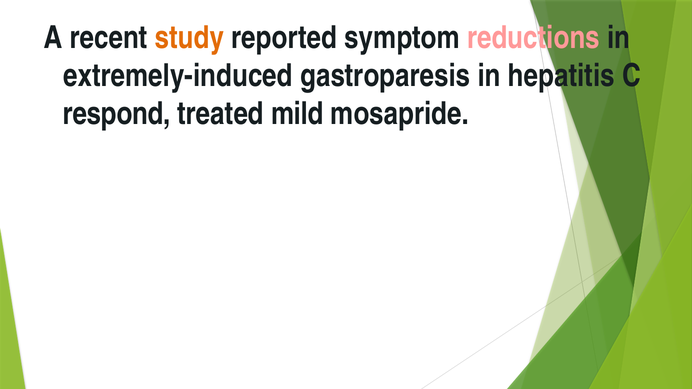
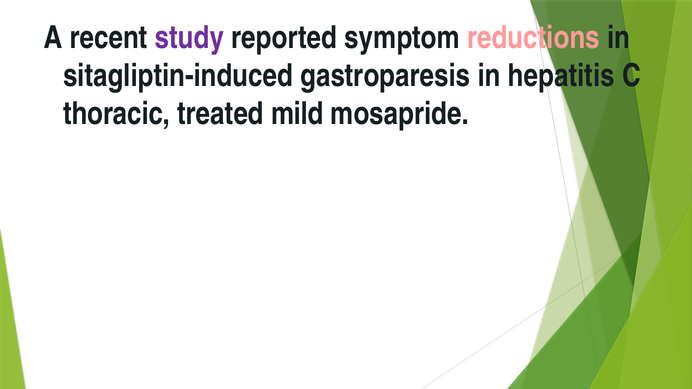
study colour: orange -> purple
extremely-induced: extremely-induced -> sitagliptin-induced
respond: respond -> thoracic
